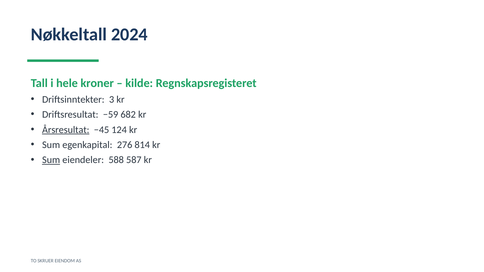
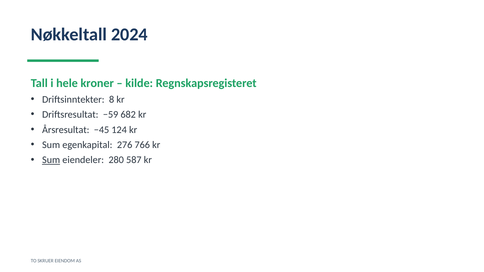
3: 3 -> 8
Årsresultat underline: present -> none
814: 814 -> 766
588: 588 -> 280
